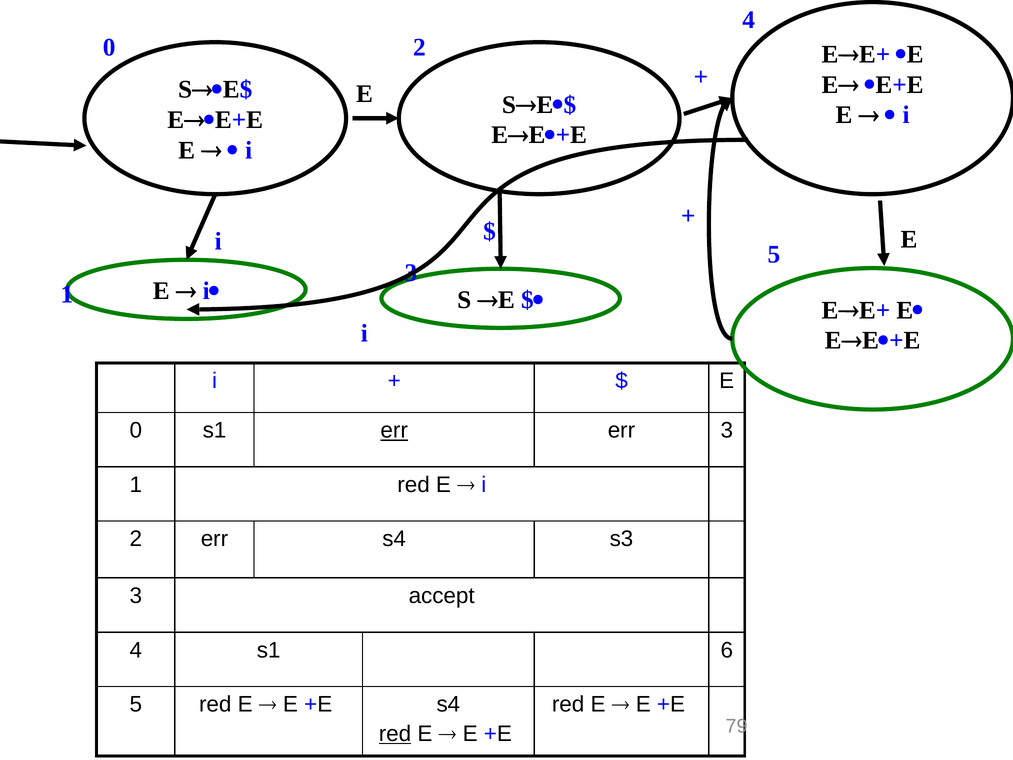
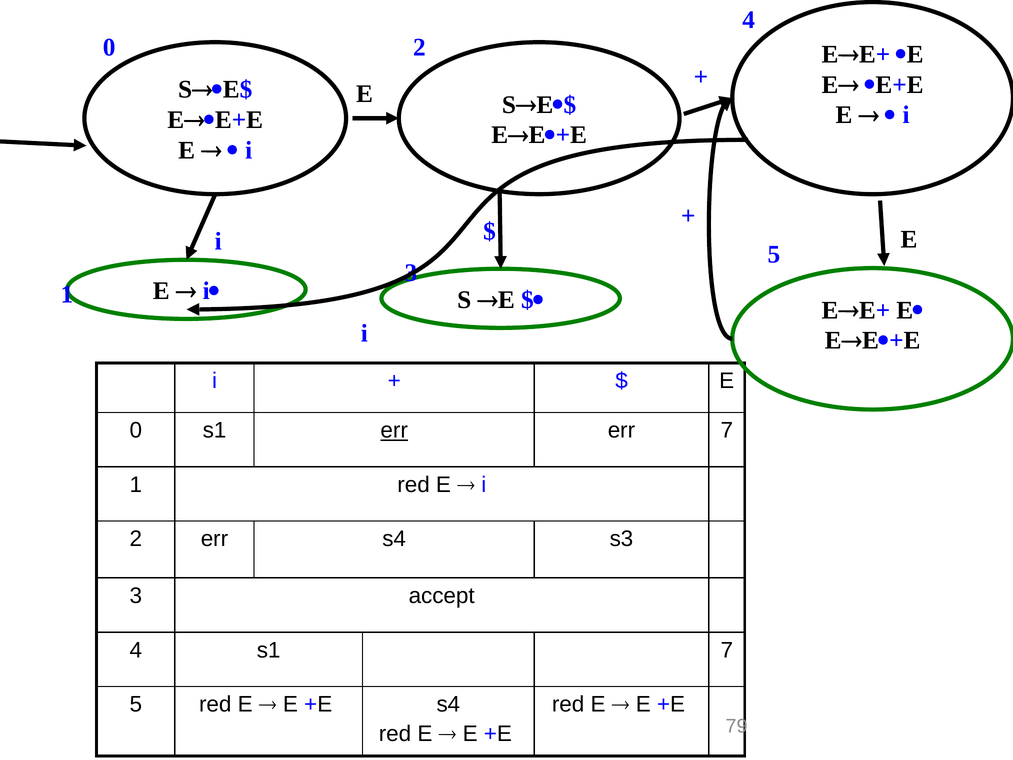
err 3: 3 -> 7
s1 6: 6 -> 7
red at (395, 734) underline: present -> none
